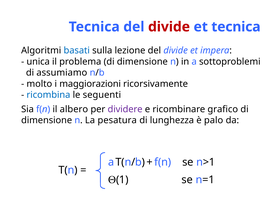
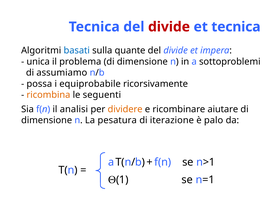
lezione: lezione -> quante
molto: molto -> possa
maggiorazioni: maggiorazioni -> equiprobabile
ricombina colour: blue -> orange
albero: albero -> analisi
dividere colour: purple -> orange
grafico: grafico -> aiutare
lunghezza: lunghezza -> iterazione
